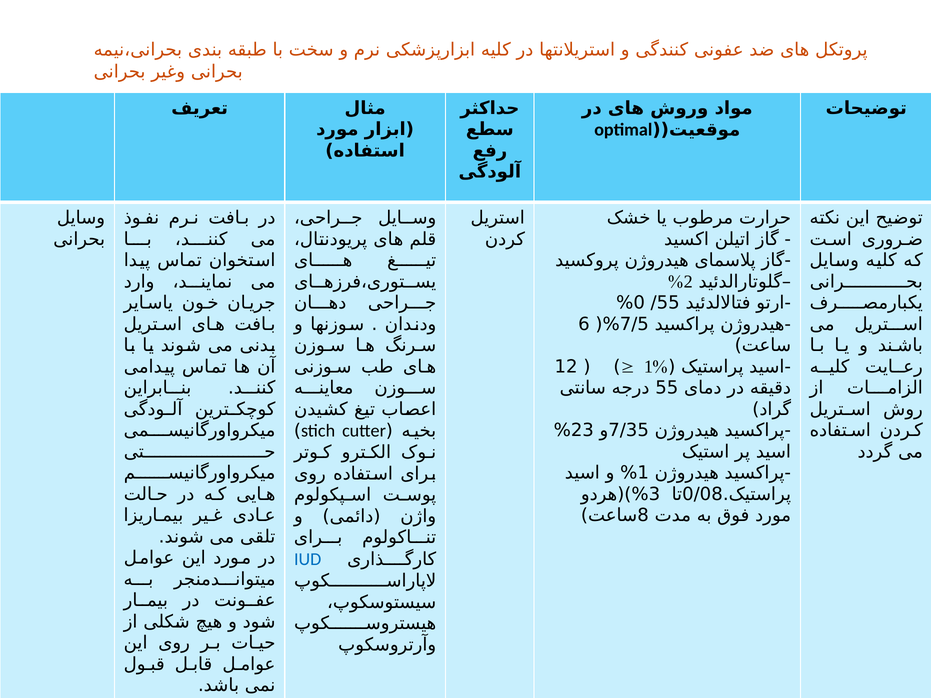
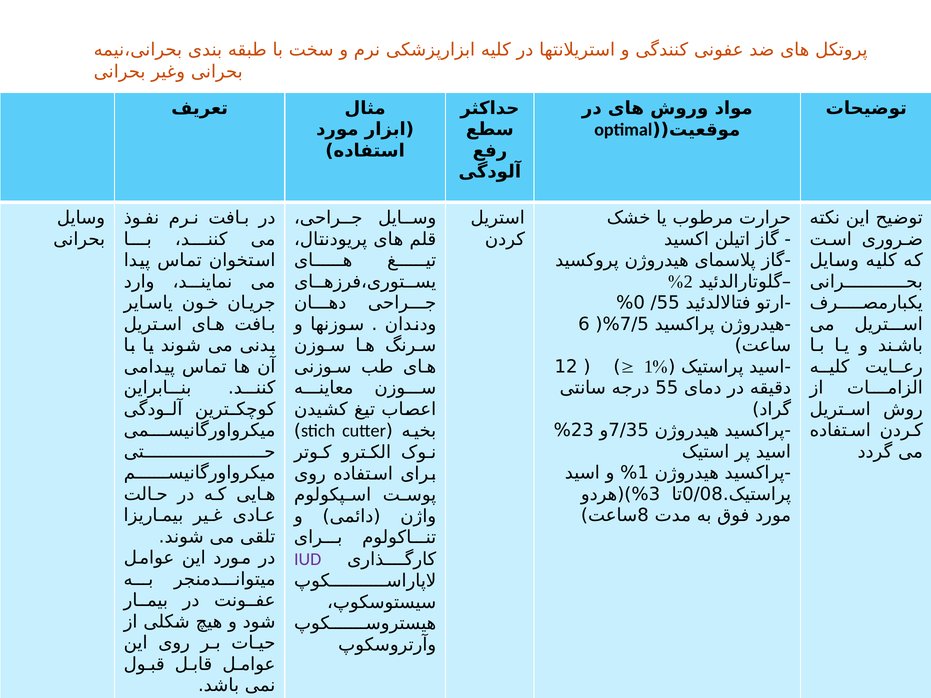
IUD colour: blue -> purple
